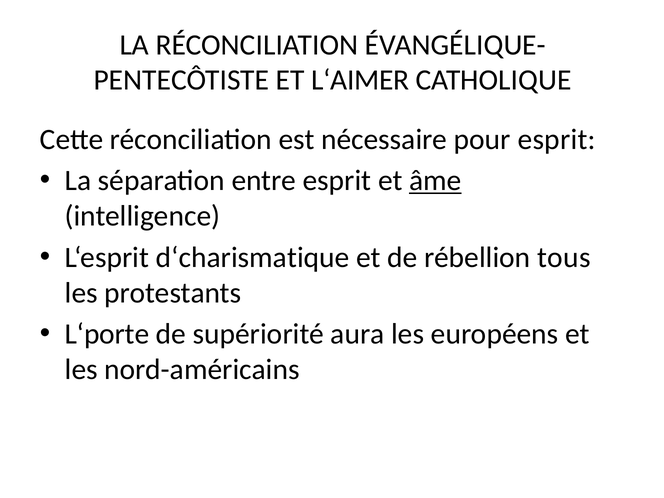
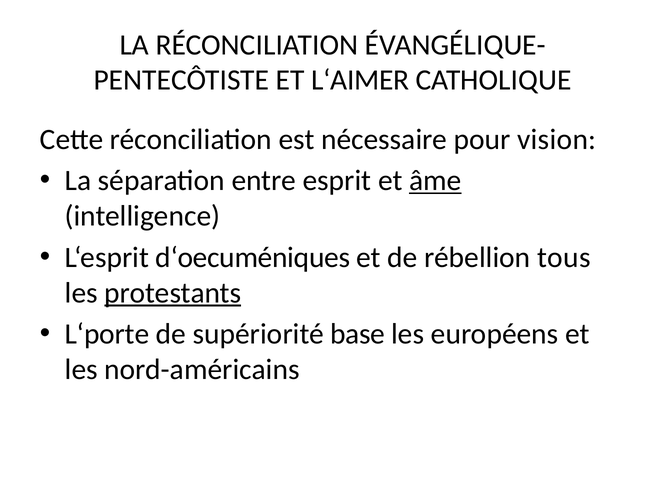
pour esprit: esprit -> vision
d‘charismatique: d‘charismatique -> d‘oecuméniques
protestants underline: none -> present
aura: aura -> base
